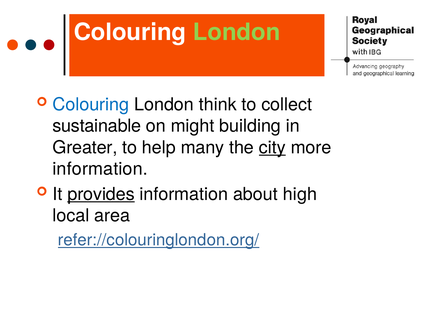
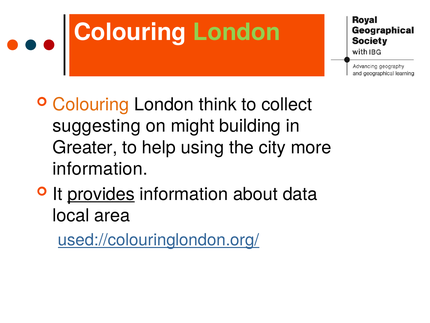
Colouring at (91, 104) colour: blue -> orange
sustainable: sustainable -> suggesting
many: many -> using
city underline: present -> none
high: high -> data
refer://colouringlondon.org/: refer://colouringlondon.org/ -> used://colouringlondon.org/
